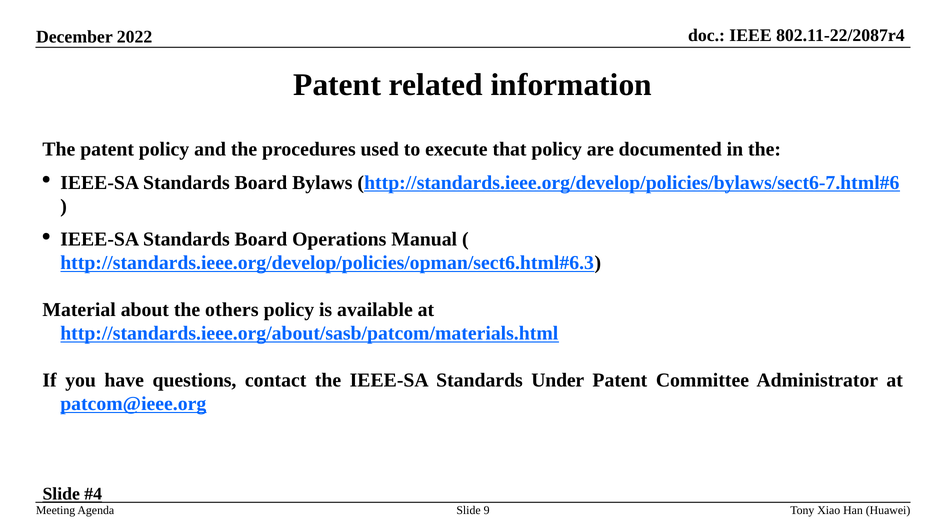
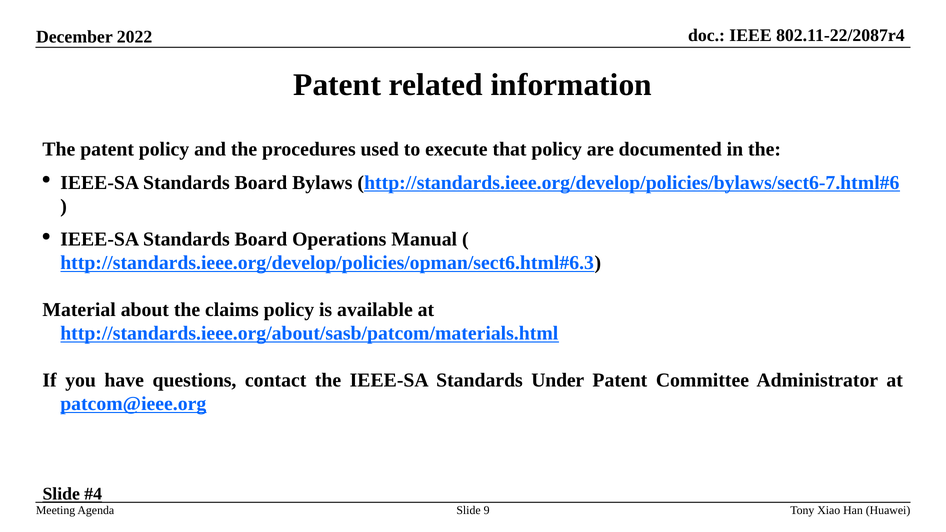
others: others -> claims
